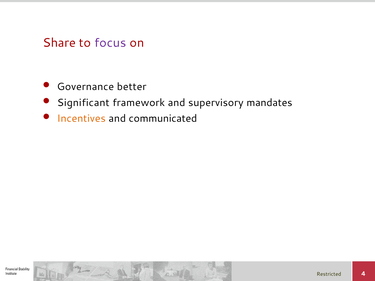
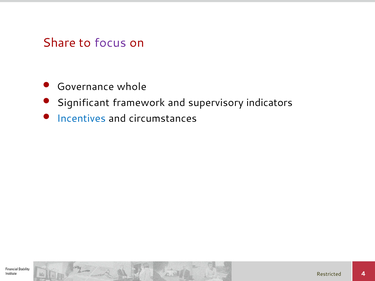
better: better -> whole
mandates: mandates -> indicators
Incentives colour: orange -> blue
communicated: communicated -> circumstances
